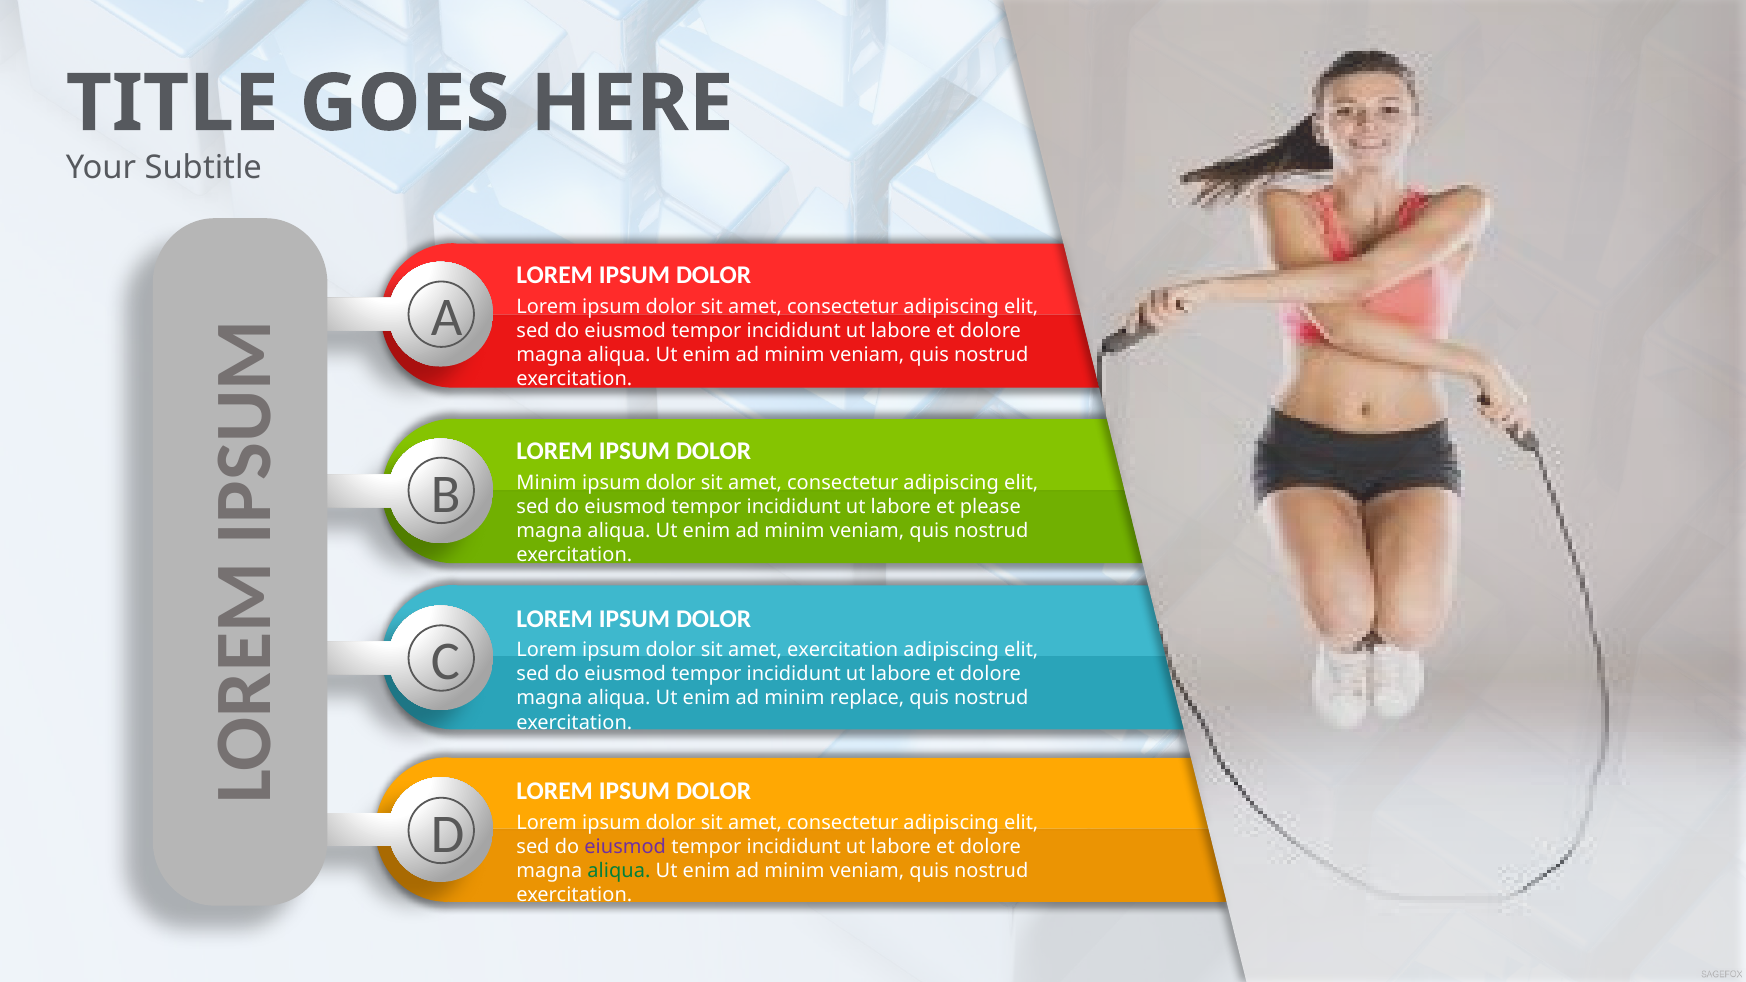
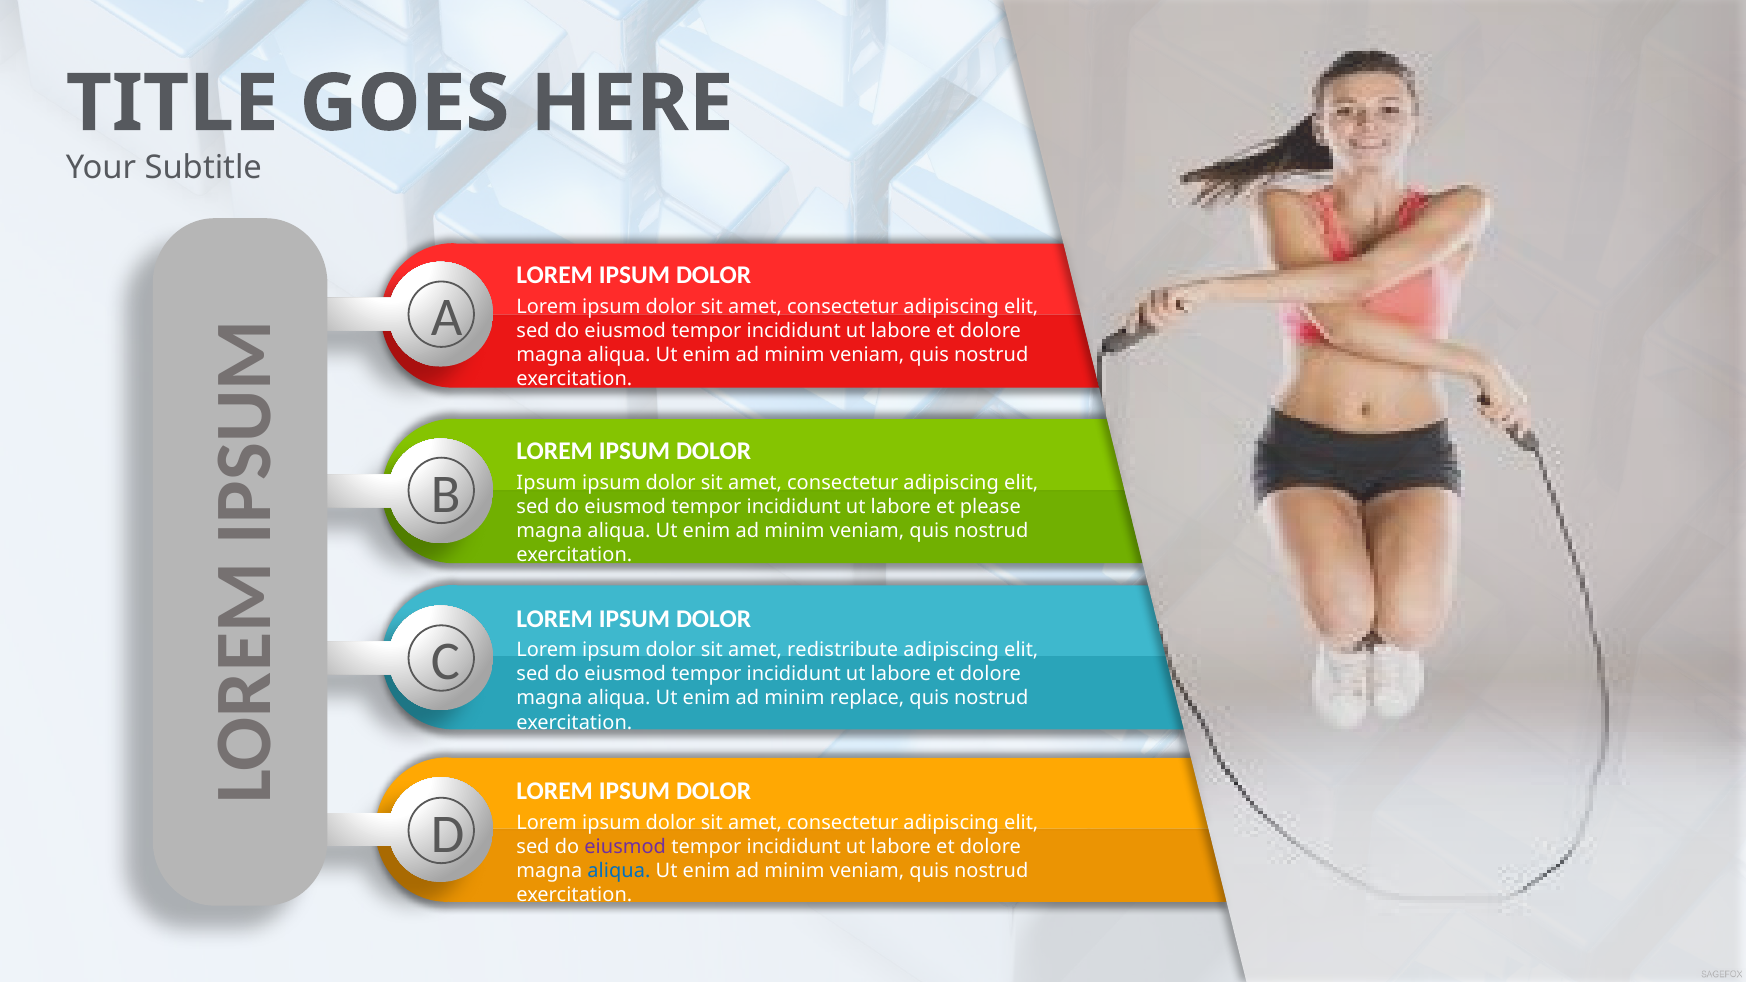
Minim at (547, 483): Minim -> Ipsum
amet exercitation: exercitation -> redistribute
aliqua at (619, 871) colour: green -> blue
